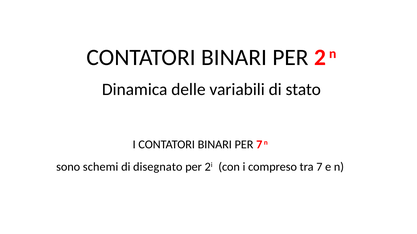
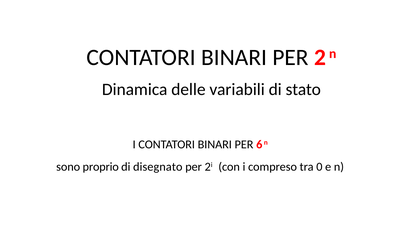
PER 7: 7 -> 6
schemi: schemi -> proprio
tra 7: 7 -> 0
